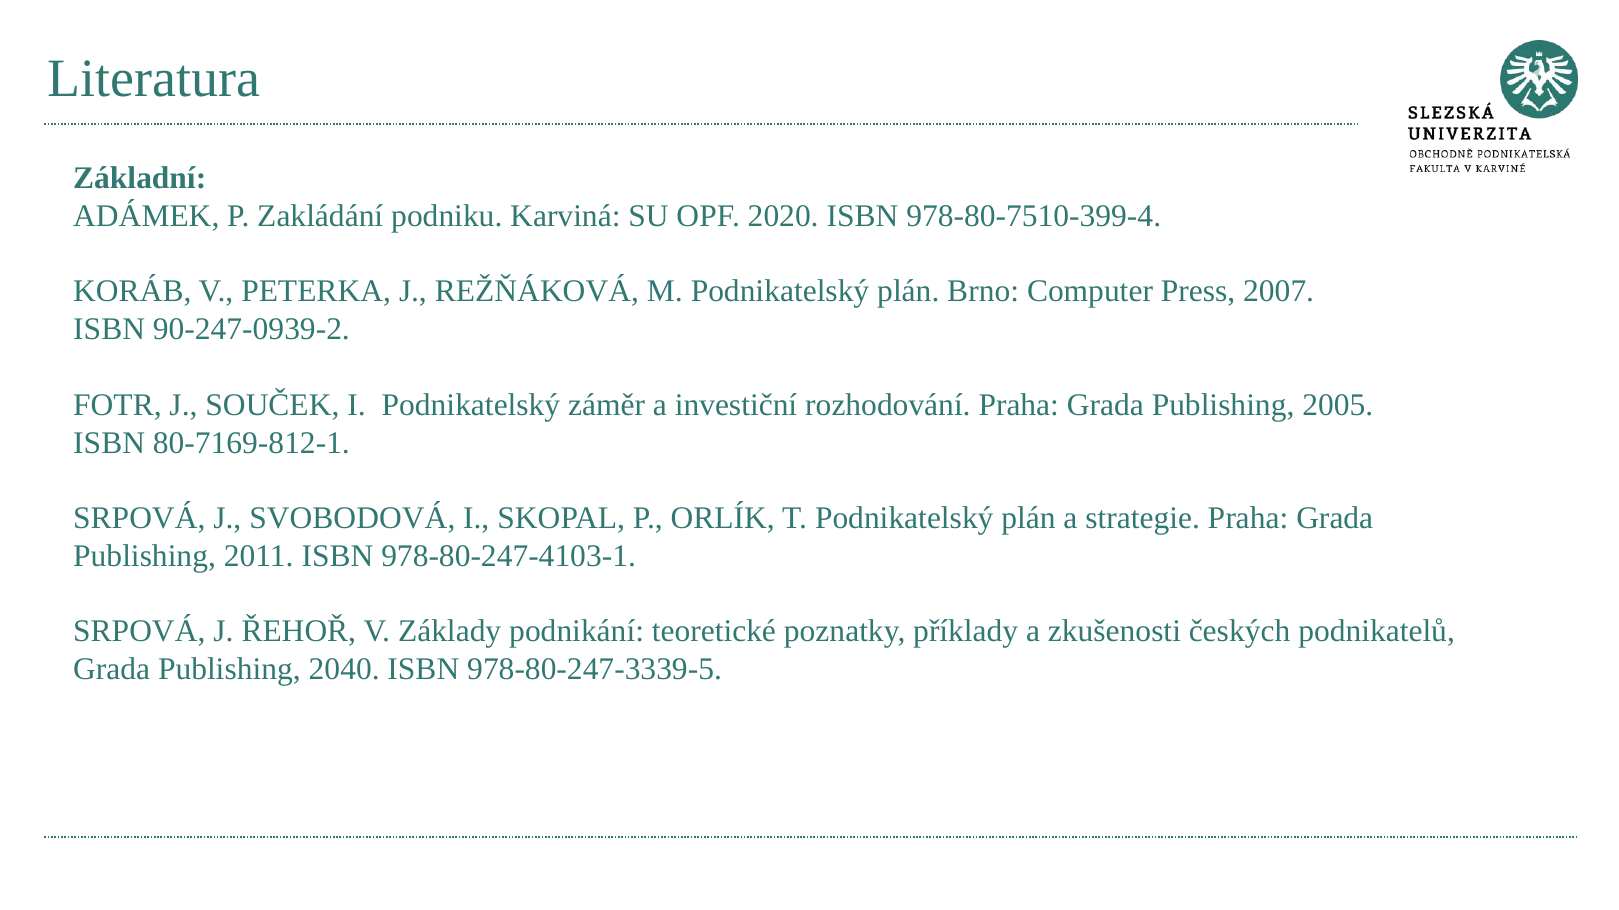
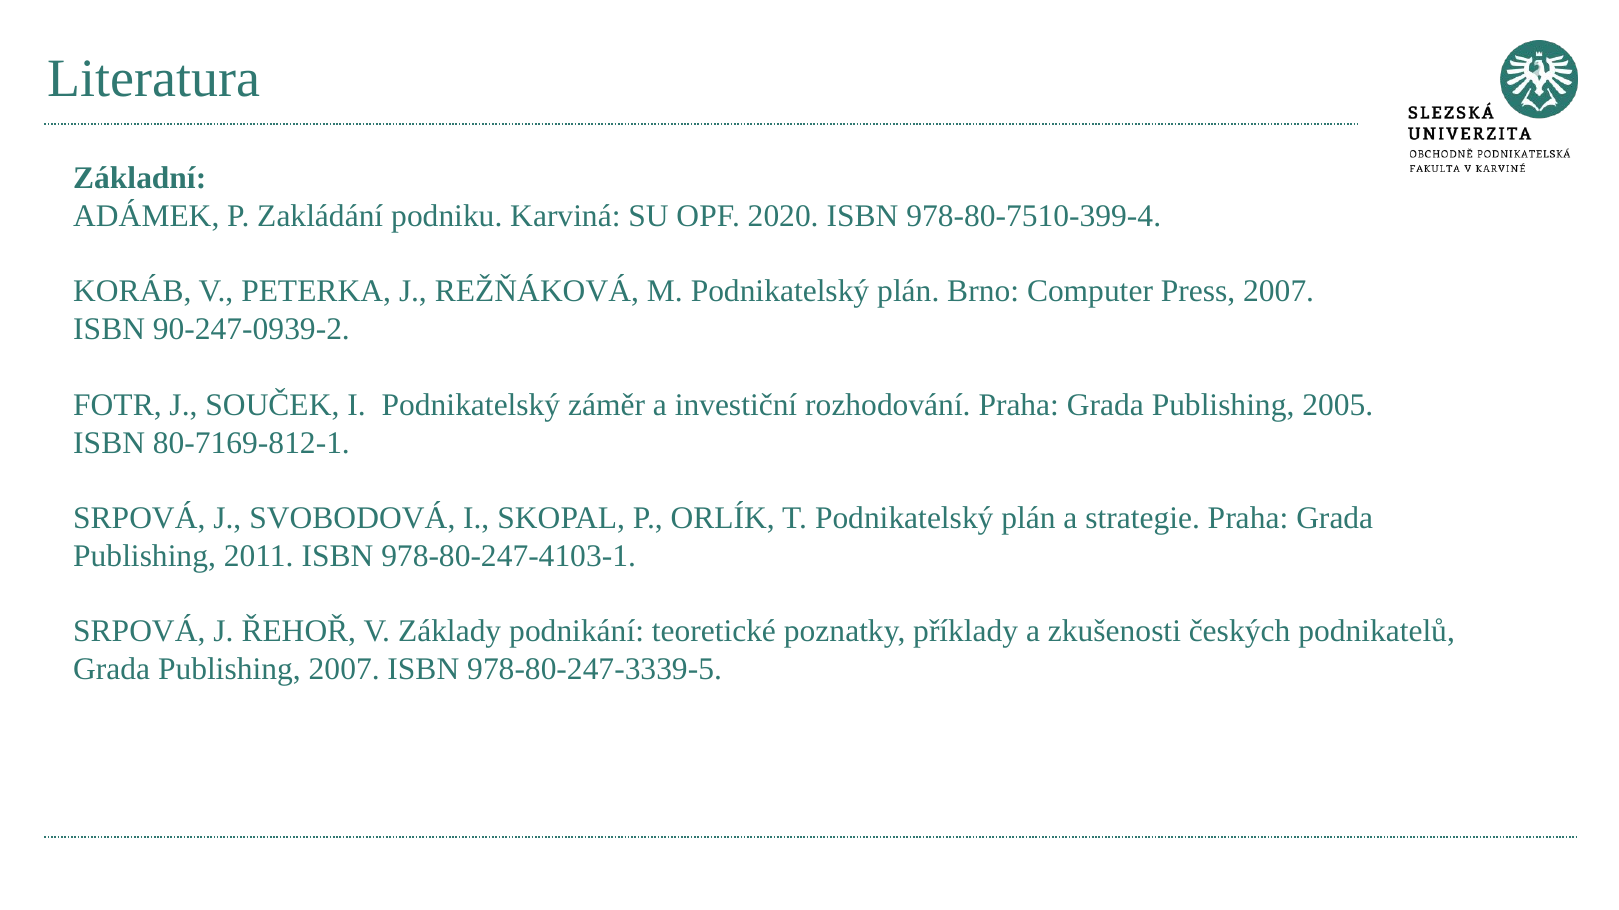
Publishing 2040: 2040 -> 2007
